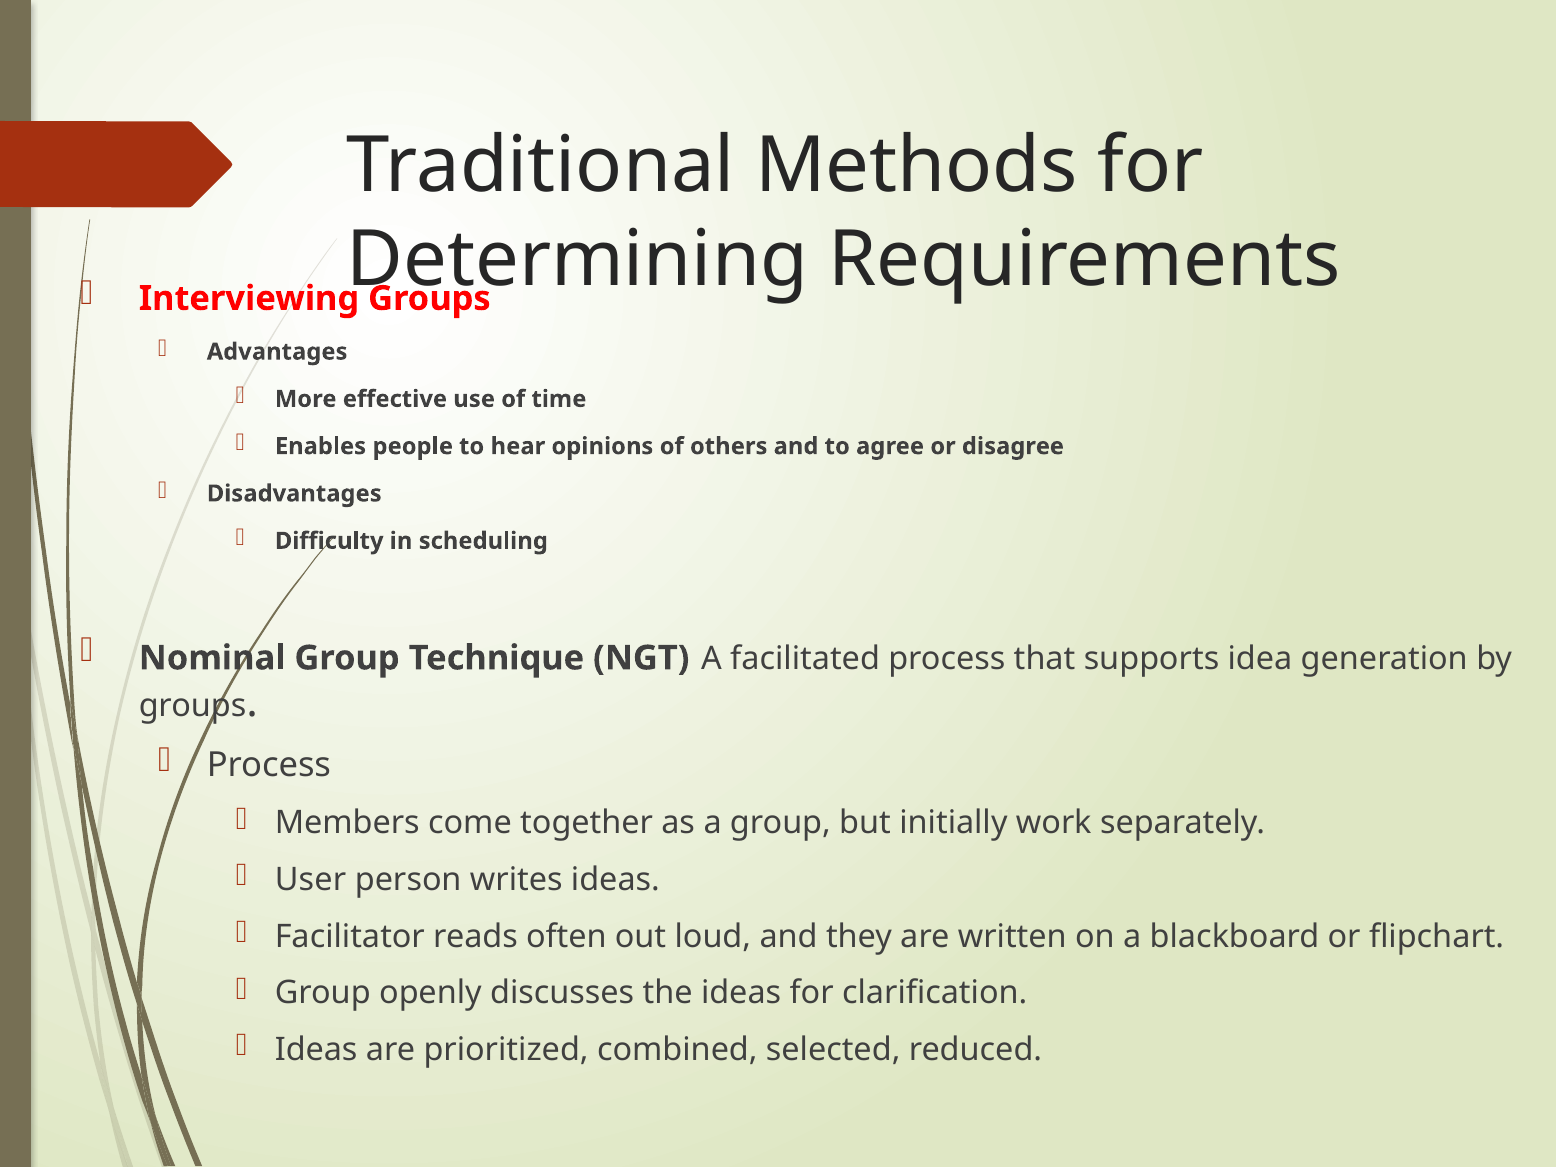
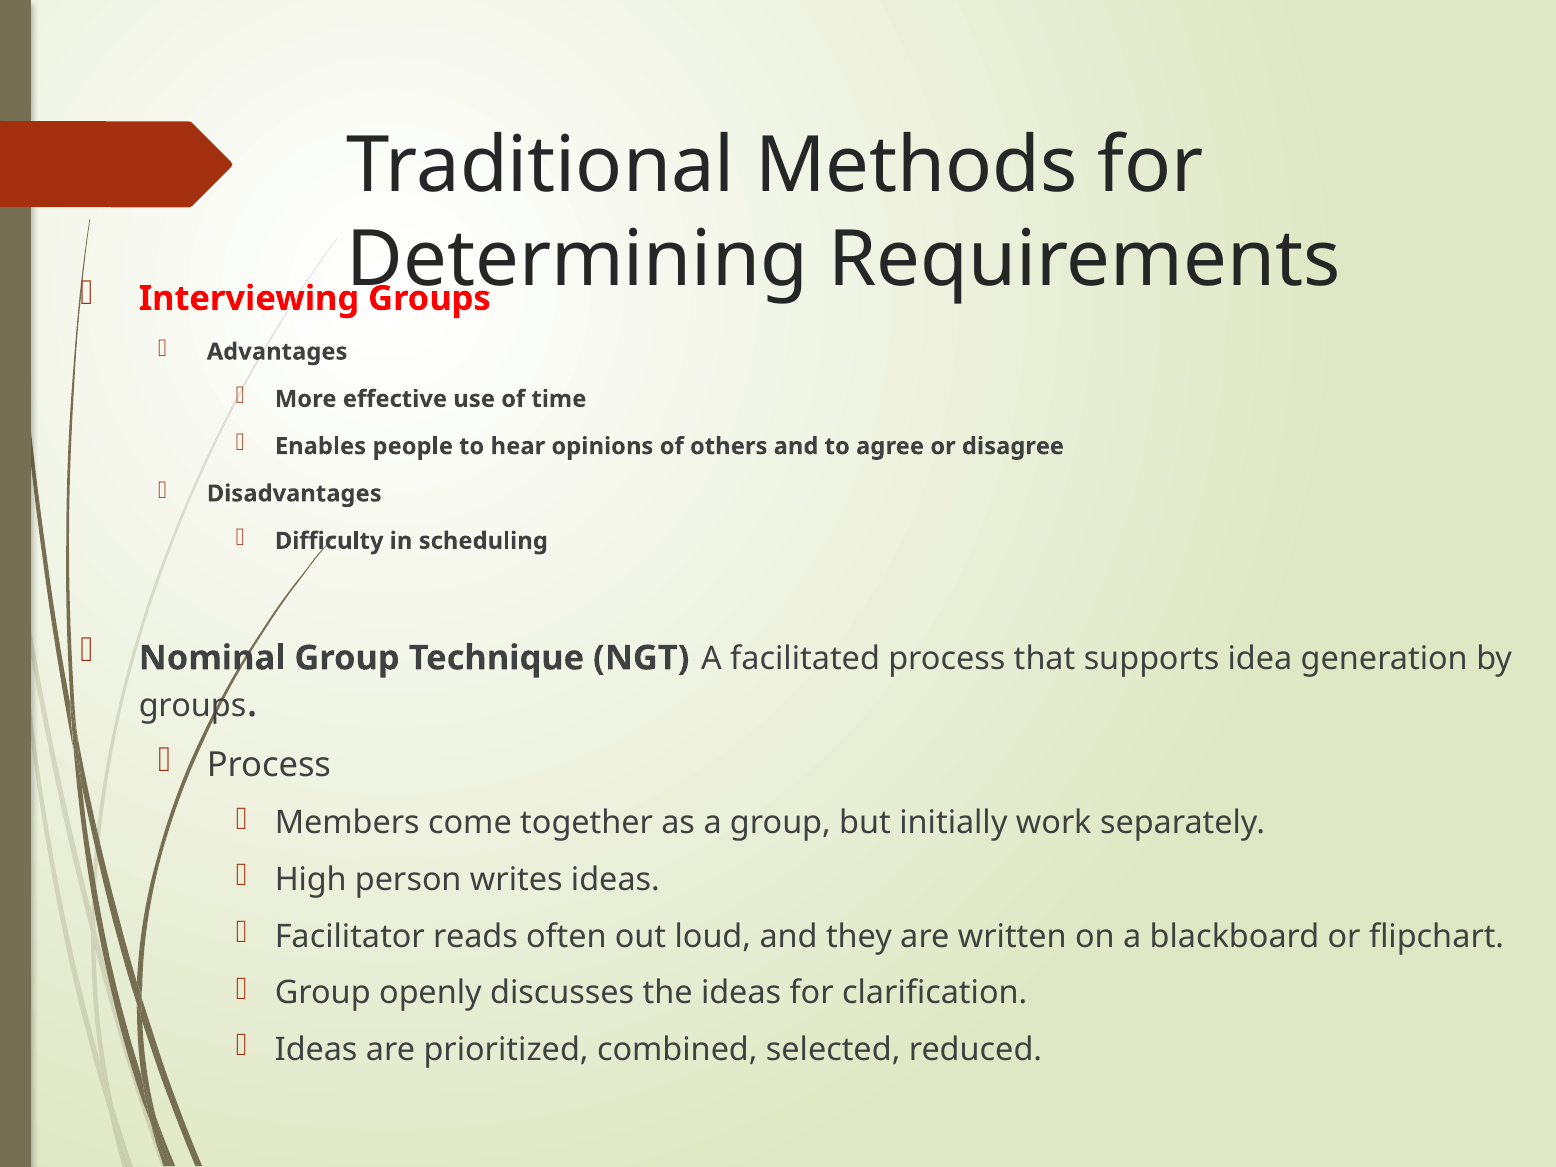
User: User -> High
